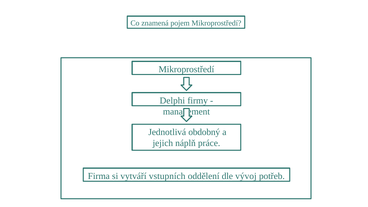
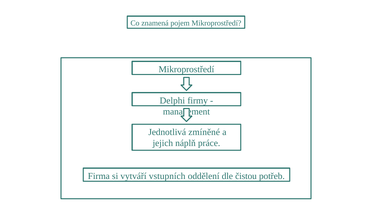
obdobný: obdobný -> zmíněné
vývoj: vývoj -> čistou
